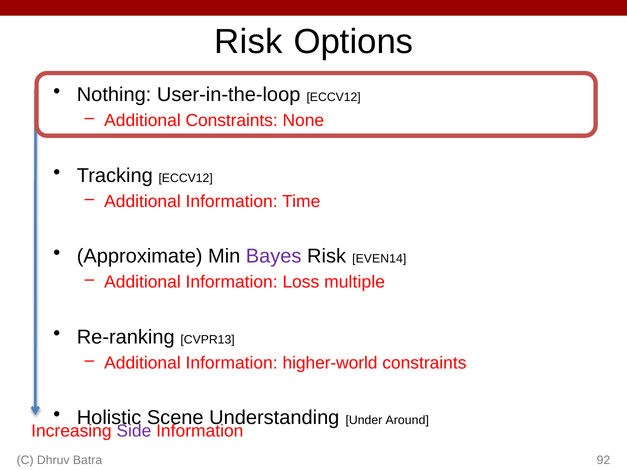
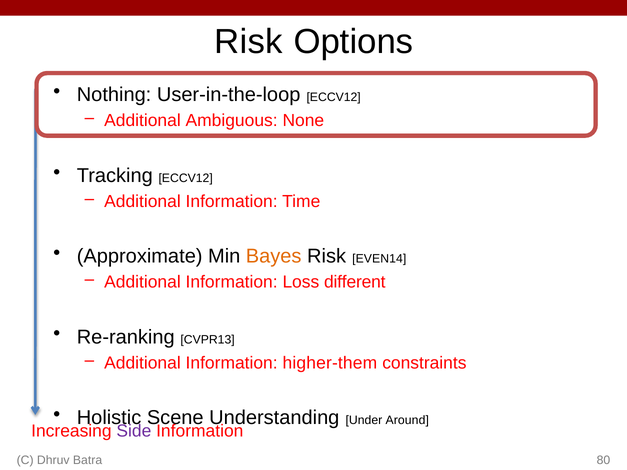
Additional Constraints: Constraints -> Ambiguous
Bayes colour: purple -> orange
multiple: multiple -> different
higher-world: higher-world -> higher-them
92: 92 -> 80
